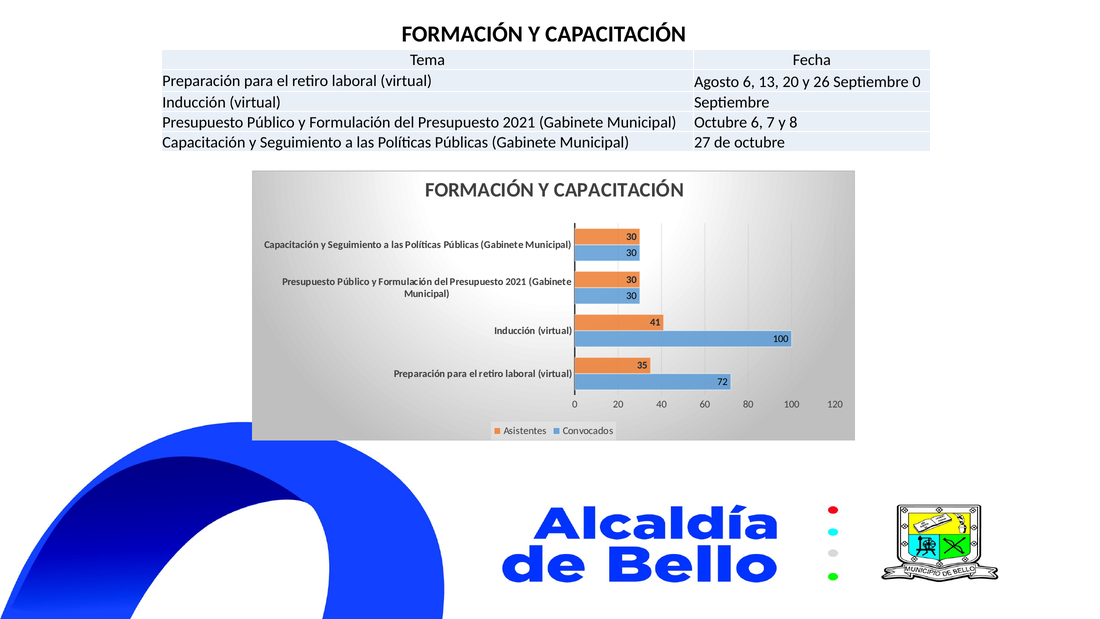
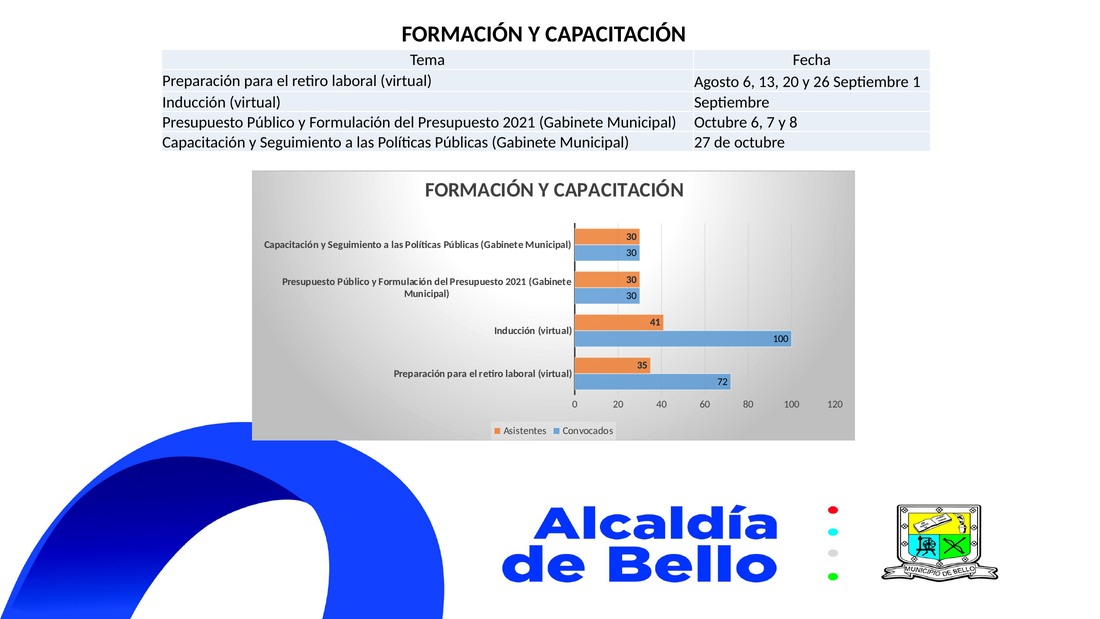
0 at (916, 82): 0 -> 1
